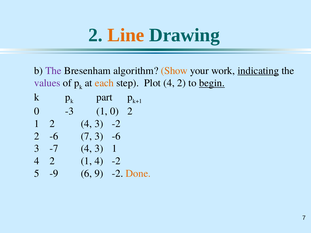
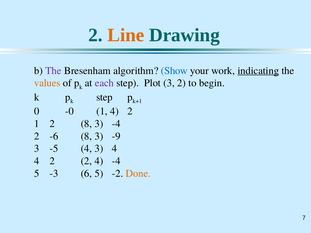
Show colour: orange -> blue
values colour: purple -> orange
each colour: orange -> purple
Plot 4: 4 -> 3
begin underline: present -> none
k part: part -> step
-3: -3 -> -0
1 0: 0 -> 4
2 4: 4 -> 8
3 -2: -2 -> -4
-6 7: 7 -> 8
3 -6: -6 -> -9
-7: -7 -> -5
3 1: 1 -> 4
4 2 1: 1 -> 2
4 -2: -2 -> -4
-9: -9 -> -3
6 9: 9 -> 5
